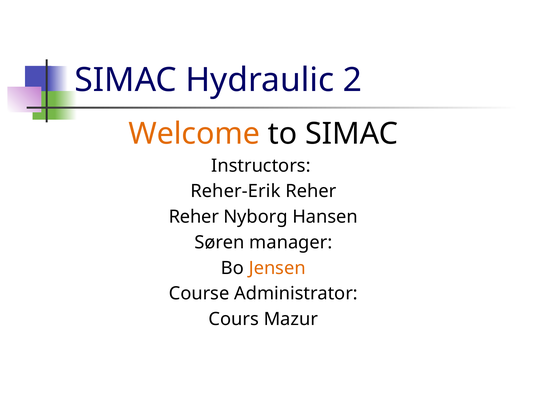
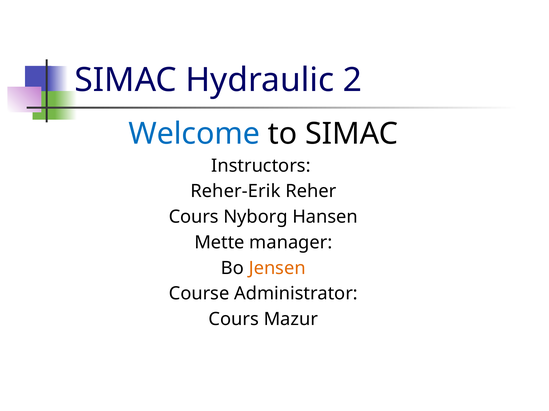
Welcome colour: orange -> blue
Reher at (194, 217): Reher -> Cours
Søren: Søren -> Mette
